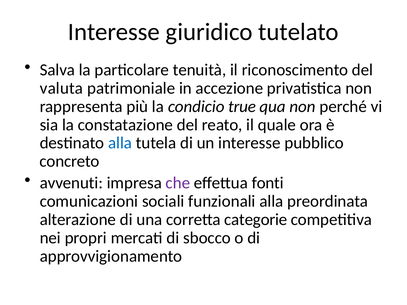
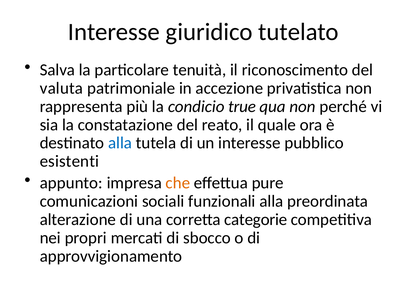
concreto: concreto -> esistenti
avvenuti: avvenuti -> appunto
che colour: purple -> orange
fonti: fonti -> pure
